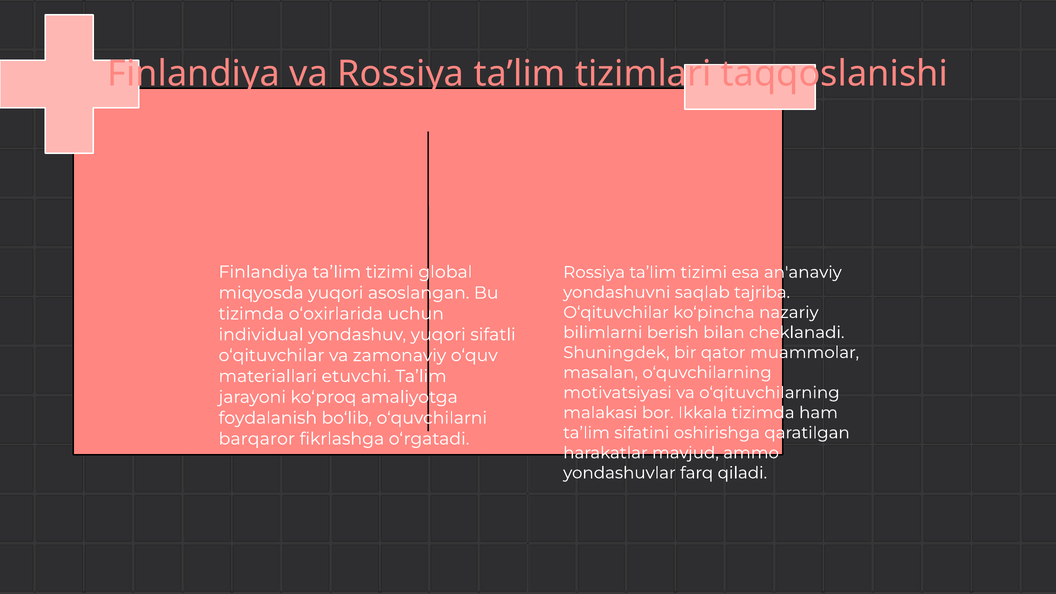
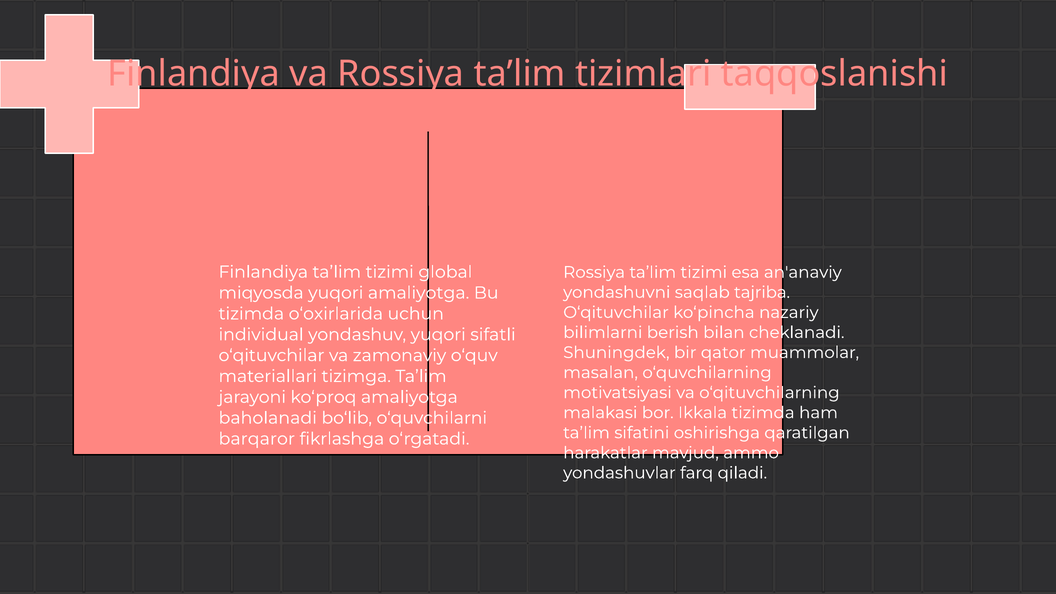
yuqori asoslangan: asoslangan -> amaliyotga
etuvchi: etuvchi -> tizimga
foydalanish: foydalanish -> baholanadi
